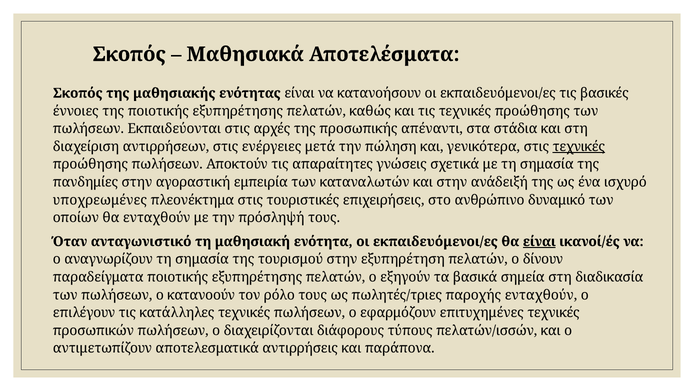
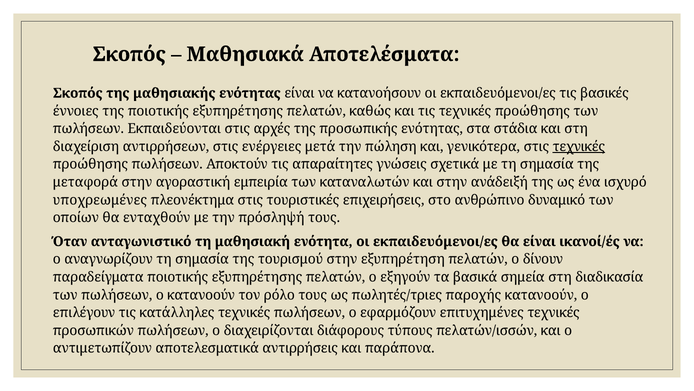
προσωπικής απέναντι: απέναντι -> ενότητας
πανδημίες: πανδημίες -> μεταφορά
είναι at (539, 241) underline: present -> none
παροχής ενταχθούν: ενταχθούν -> κατανοούν
